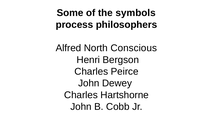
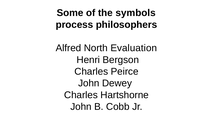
Conscious: Conscious -> Evaluation
